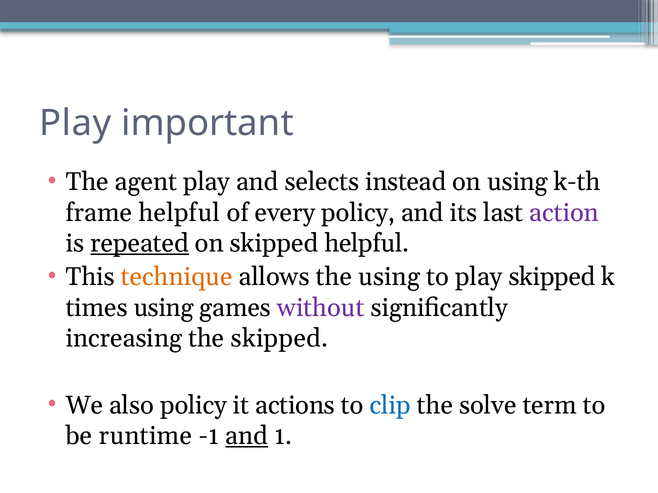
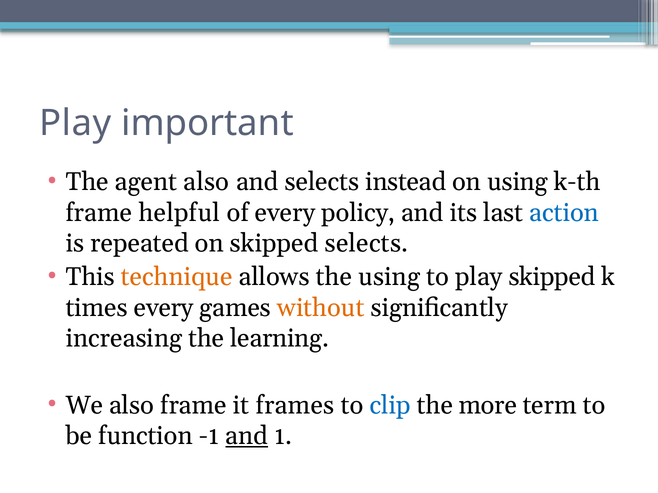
agent play: play -> also
action colour: purple -> blue
repeated underline: present -> none
skipped helpful: helpful -> selects
times using: using -> every
without colour: purple -> orange
the skipped: skipped -> learning
also policy: policy -> frame
actions: actions -> frames
solve: solve -> more
runtime: runtime -> function
